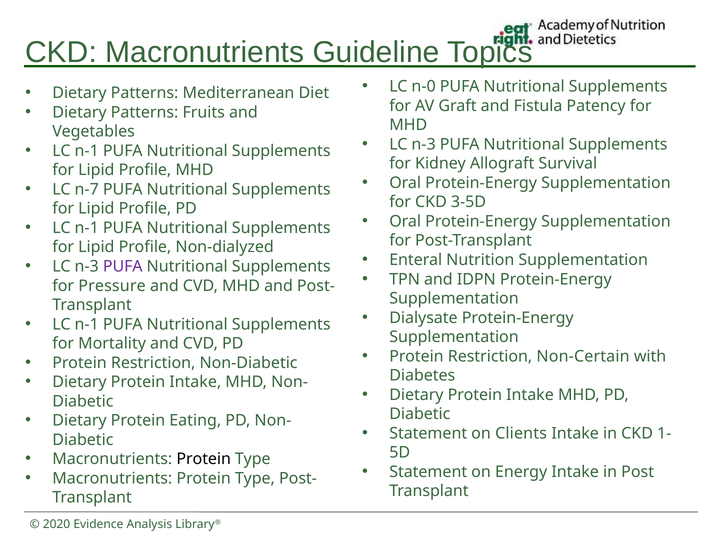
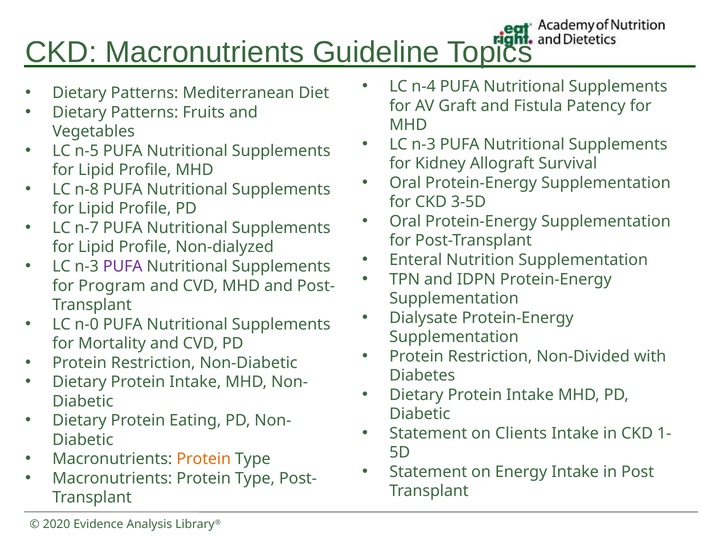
n-0: n-0 -> n-4
n-1 at (87, 151): n-1 -> n-5
n-7: n-7 -> n-8
n-1 at (87, 228): n-1 -> n-7
Pressure: Pressure -> Program
n-1 at (87, 324): n-1 -> n-0
Non-Certain: Non-Certain -> Non-Divided
Protein at (204, 459) colour: black -> orange
